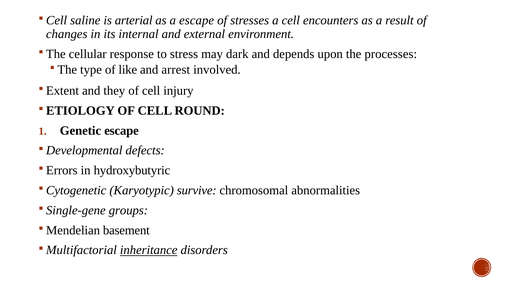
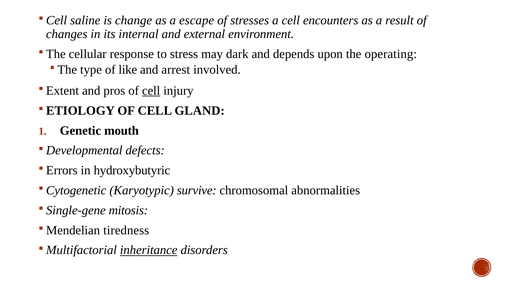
arterial: arterial -> change
processes: processes -> operating
they: they -> pros
cell at (151, 91) underline: none -> present
ROUND: ROUND -> GLAND
Genetic escape: escape -> mouth
groups: groups -> mitosis
basement: basement -> tiredness
